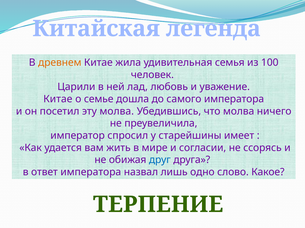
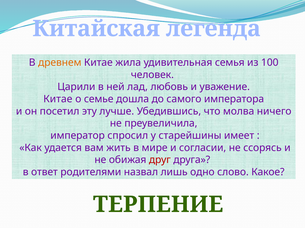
эту молва: молва -> лучше
друг colour: blue -> red
ответ императора: императора -> родителями
